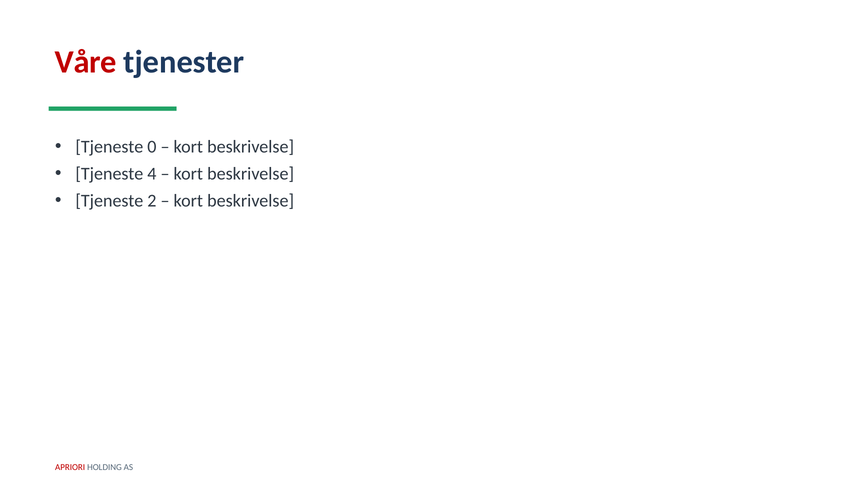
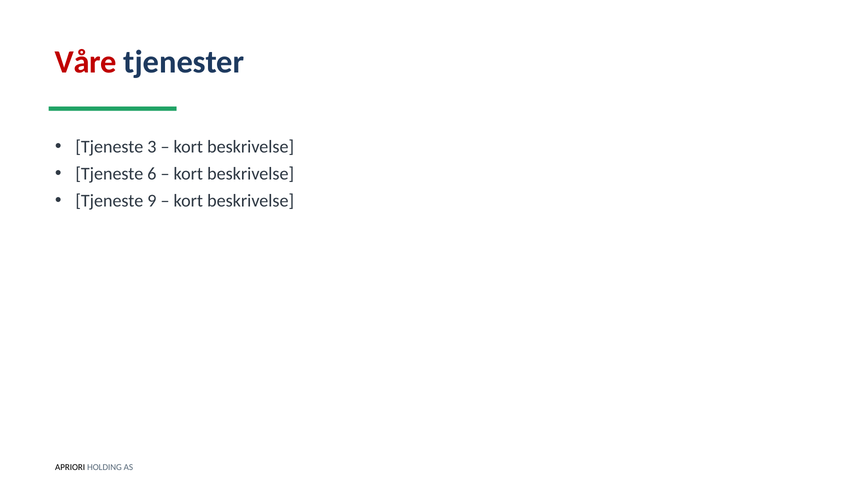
0: 0 -> 3
4: 4 -> 6
2: 2 -> 9
APRIORI colour: red -> black
